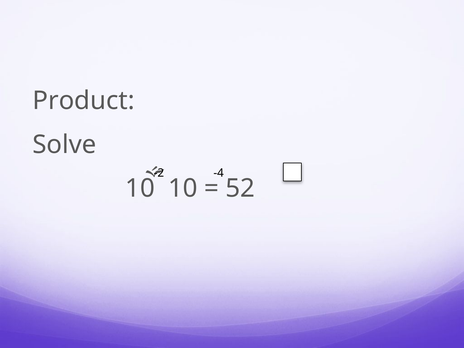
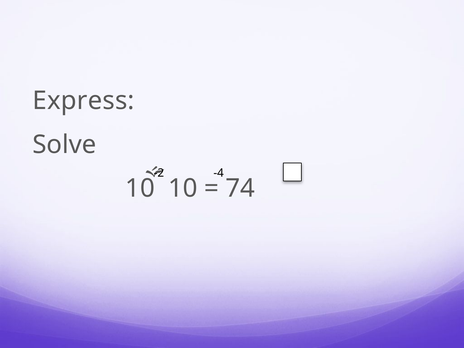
Product: Product -> Express
52: 52 -> 74
